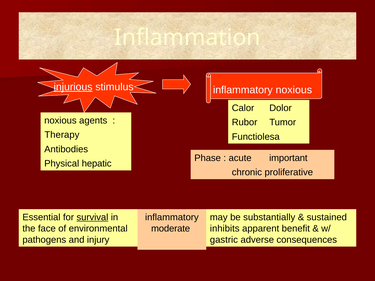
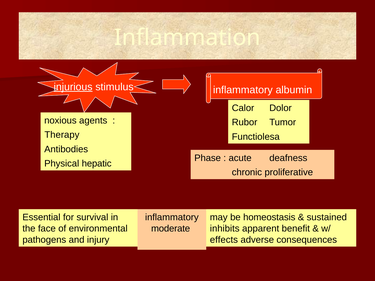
inflammatory noxious: noxious -> albumin
important: important -> deafness
survival underline: present -> none
substantially: substantially -> homeostasis
gastric: gastric -> effects
